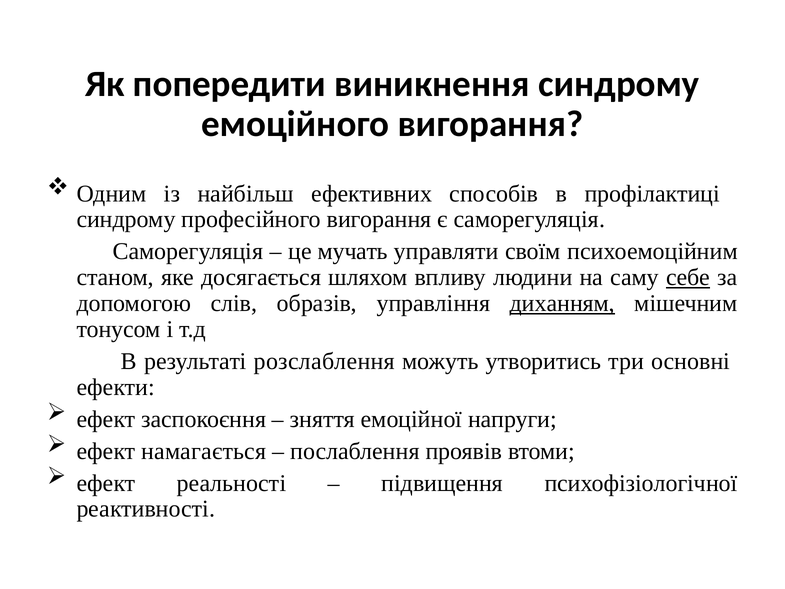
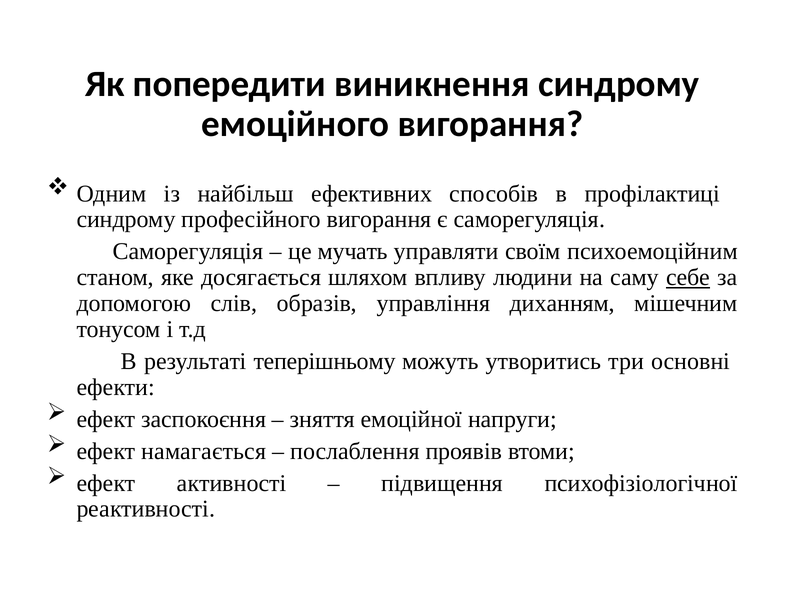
диханням underline: present -> none
розслаблення: розслаблення -> теперішньому
реальності: реальності -> активності
